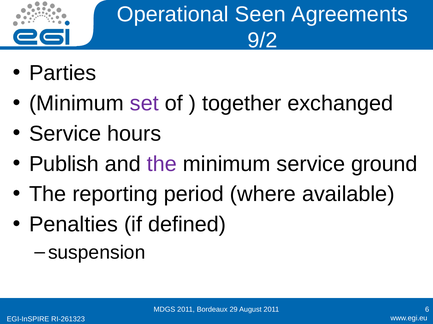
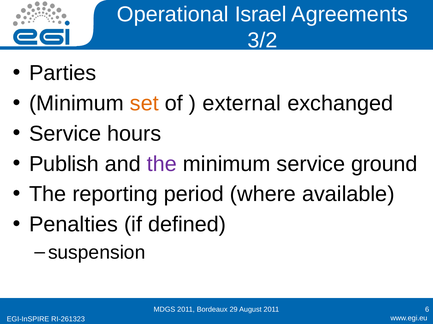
Seen: Seen -> Israel
9/2: 9/2 -> 3/2
set colour: purple -> orange
together: together -> external
